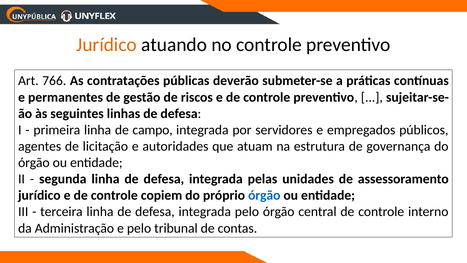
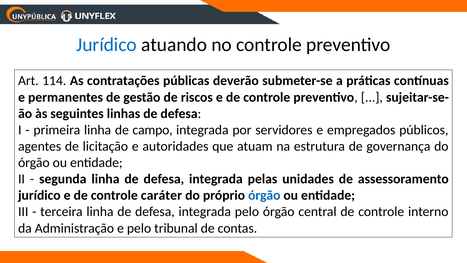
Jurídico at (107, 45) colour: orange -> blue
766: 766 -> 114
copiem: copiem -> caráter
